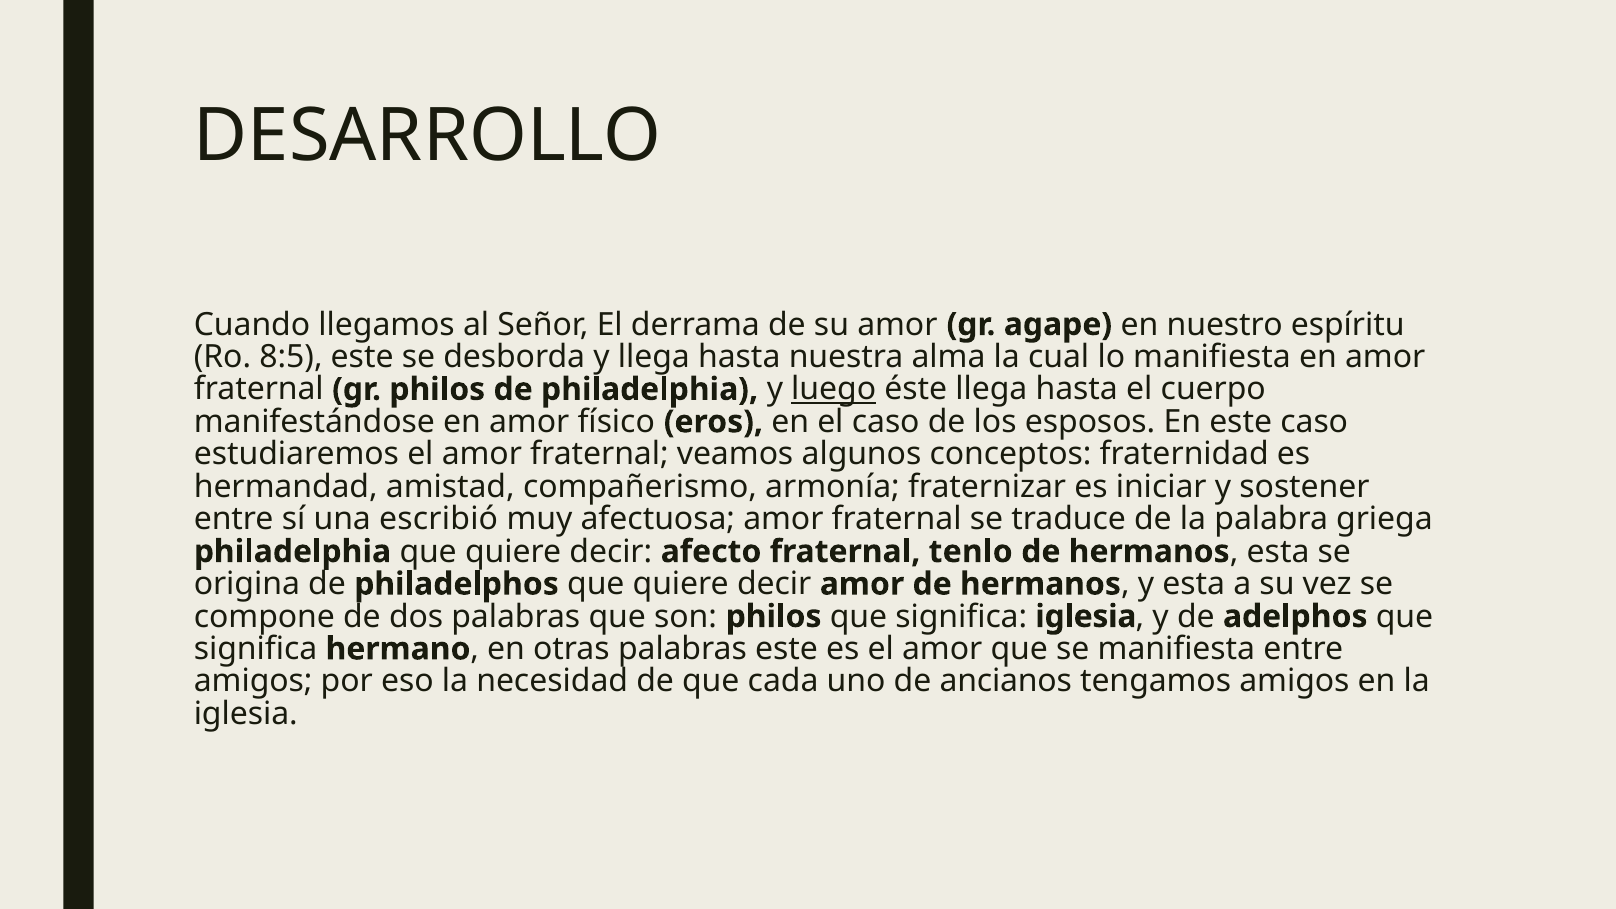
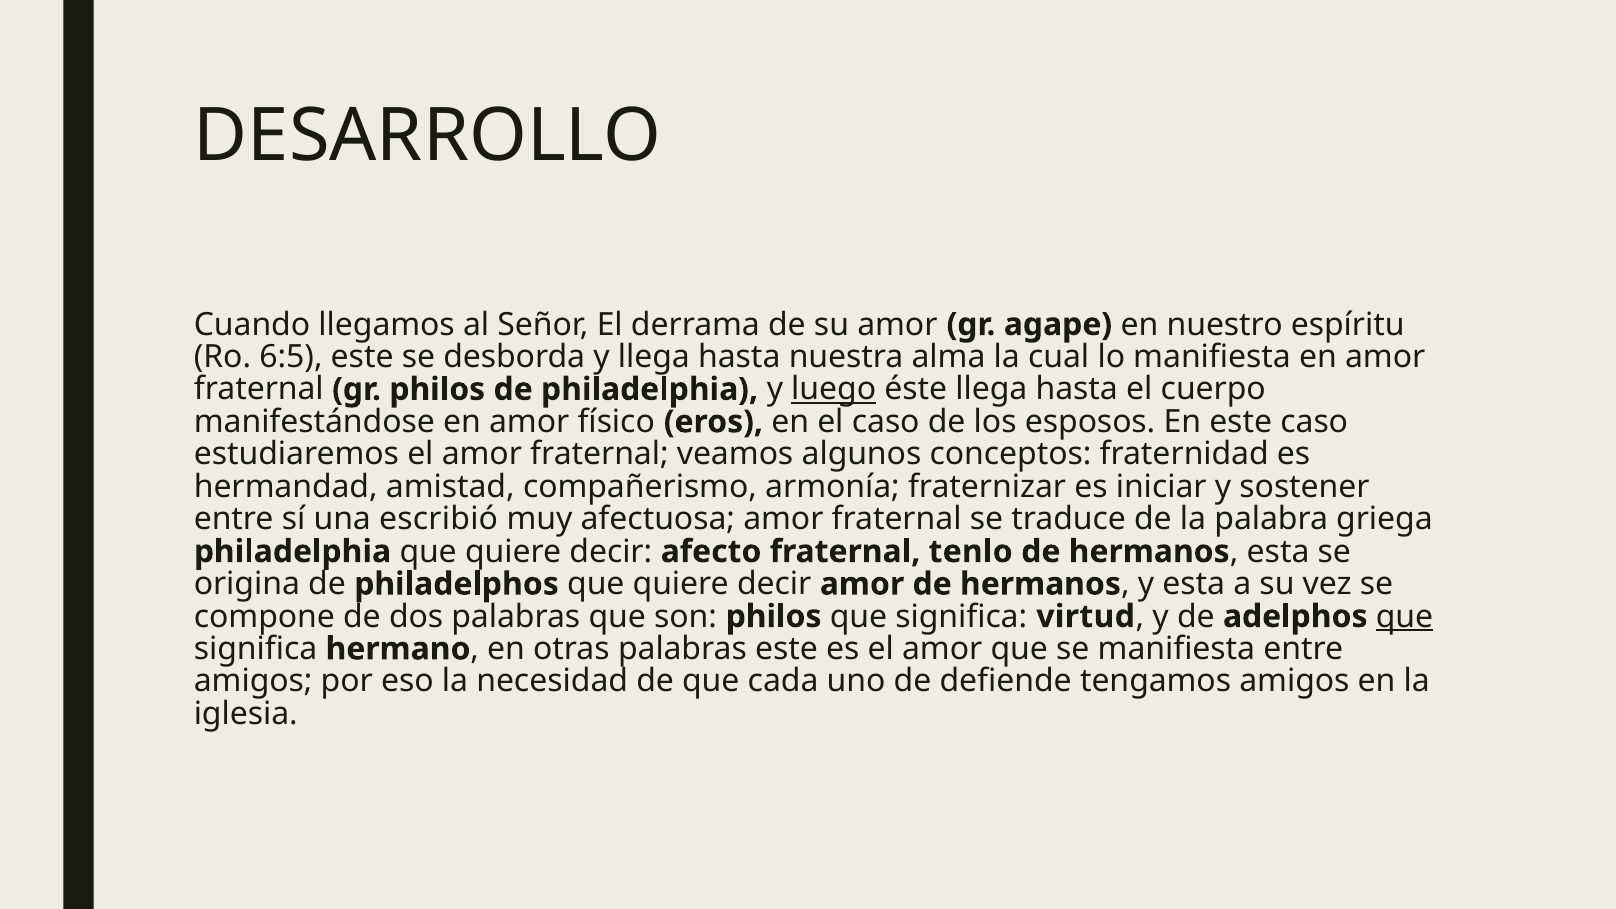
8:5: 8:5 -> 6:5
significa iglesia: iglesia -> virtud
que at (1404, 616) underline: none -> present
ancianos: ancianos -> defiende
